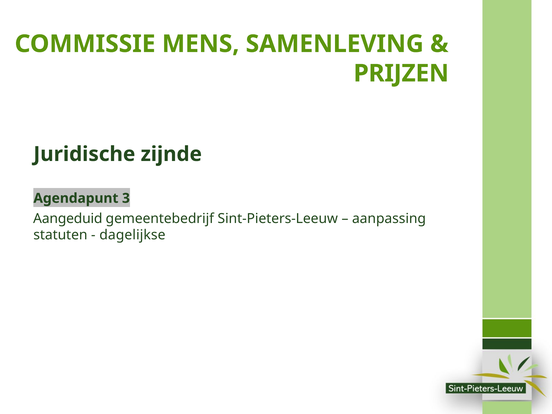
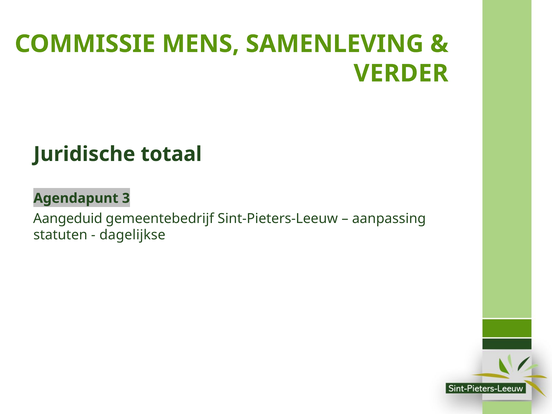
PRIJZEN: PRIJZEN -> VERDER
zijnde: zijnde -> totaal
